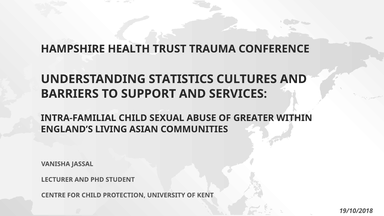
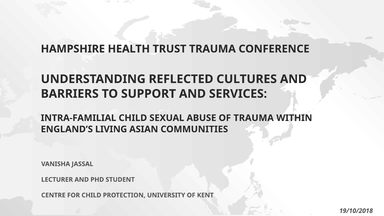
STATISTICS: STATISTICS -> REFLECTED
OF GREATER: GREATER -> TRAUMA
